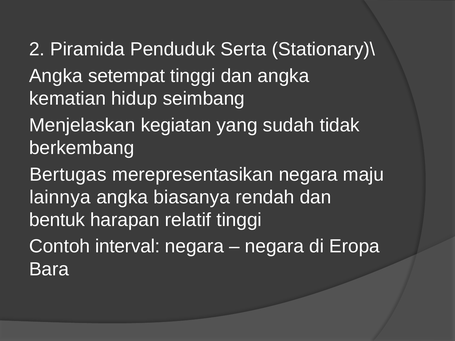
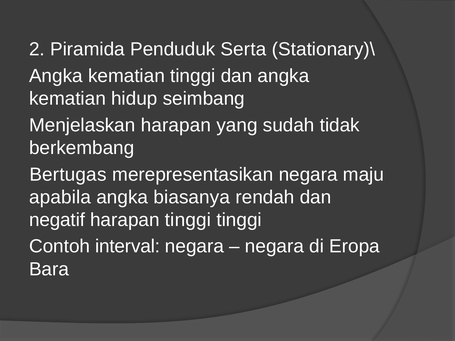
setempat at (127, 76): setempat -> kematian
Menjelaskan kegiatan: kegiatan -> harapan
lainnya: lainnya -> apabila
bentuk: bentuk -> negatif
harapan relatif: relatif -> tinggi
